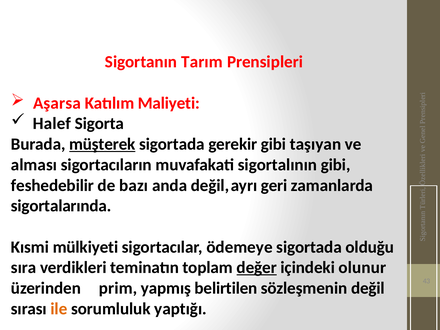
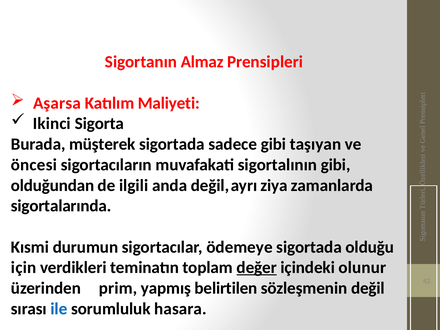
Tarım: Tarım -> Almaz
Halef: Halef -> Ikinci
müşterek underline: present -> none
gerekir: gerekir -> sadece
alması: alması -> öncesi
feshedebilir: feshedebilir -> olduğundan
bazı: bazı -> ilgili
geri: geri -> ziya
mülkiyeti: mülkiyeti -> durumun
sıra: sıra -> için
ile colour: orange -> blue
yaptığı: yaptığı -> hasara
